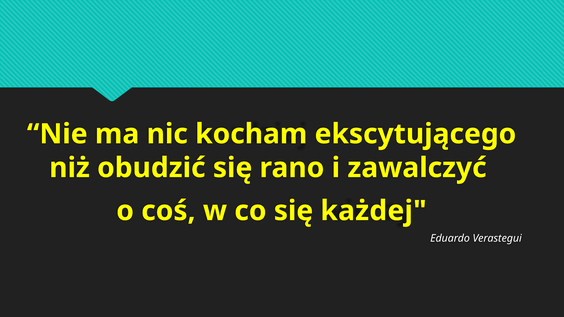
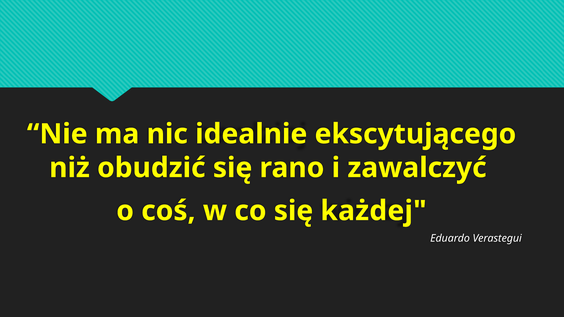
kocham: kocham -> idealnie
